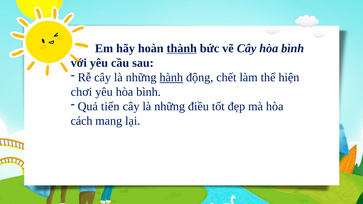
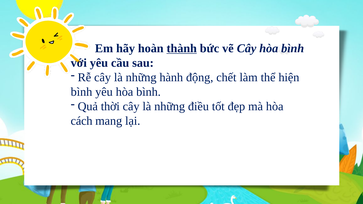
hành underline: present -> none
chơi at (81, 92): chơi -> bình
tiến: tiến -> thời
